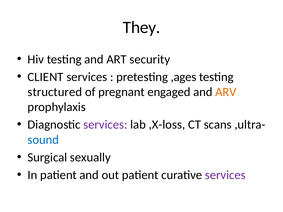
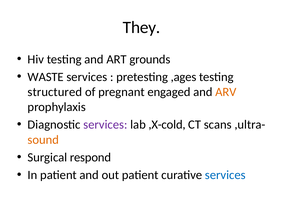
security: security -> grounds
CLIENT: CLIENT -> WASTE
,X-loss: ,X-loss -> ,X-cold
sound colour: blue -> orange
sexually: sexually -> respond
services at (225, 175) colour: purple -> blue
